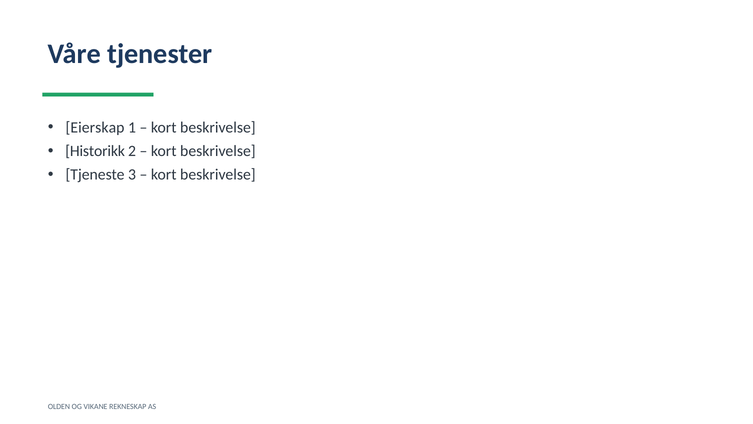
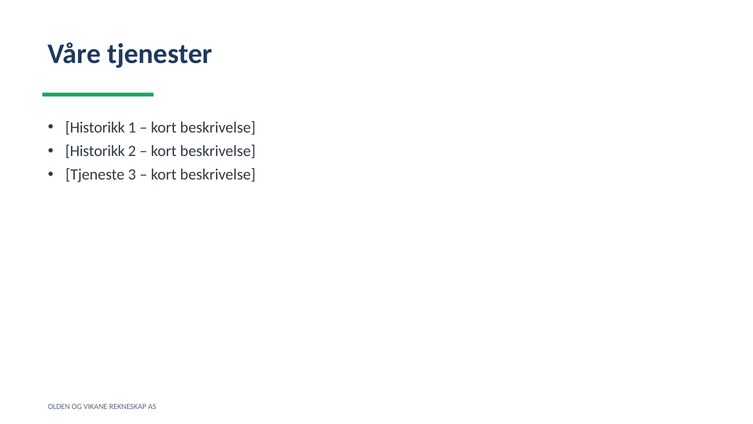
Eierskap at (95, 128): Eierskap -> Historikk
